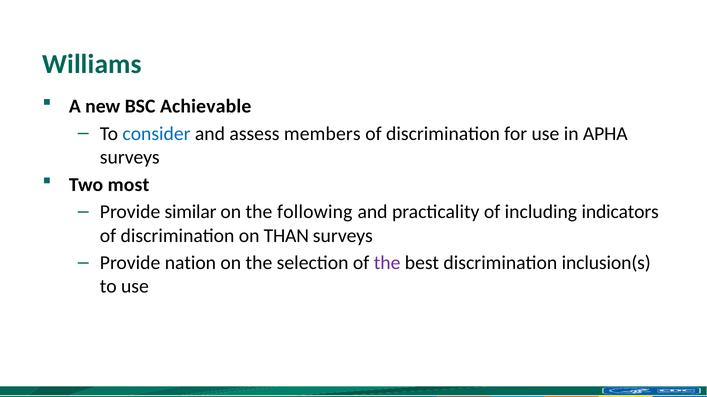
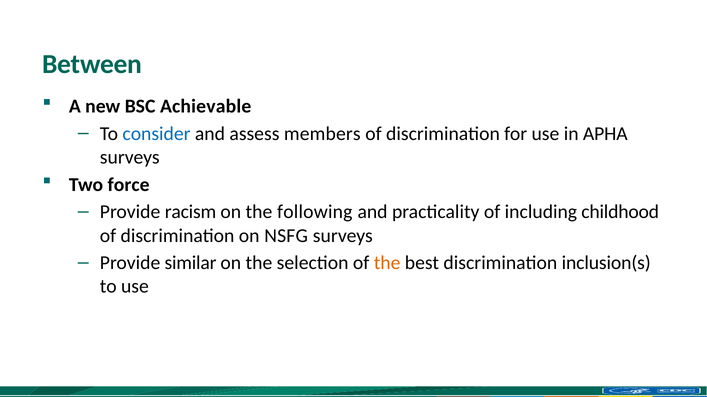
Williams: Williams -> Between
most: most -> force
similar: similar -> racism
indicators: indicators -> childhood
THAN: THAN -> NSFG
nation: nation -> similar
the at (387, 263) colour: purple -> orange
